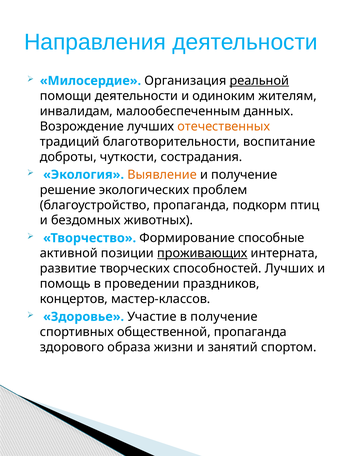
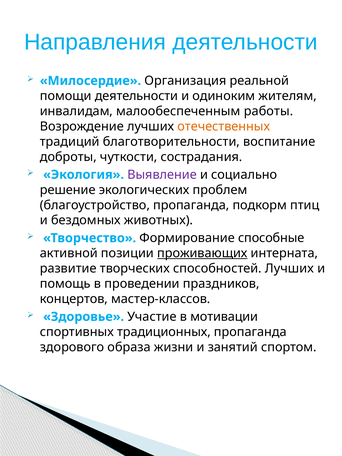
реальной underline: present -> none
данных: данных -> работы
Выявление colour: orange -> purple
и получение: получение -> социально
в получение: получение -> мотивации
общественной: общественной -> традиционных
